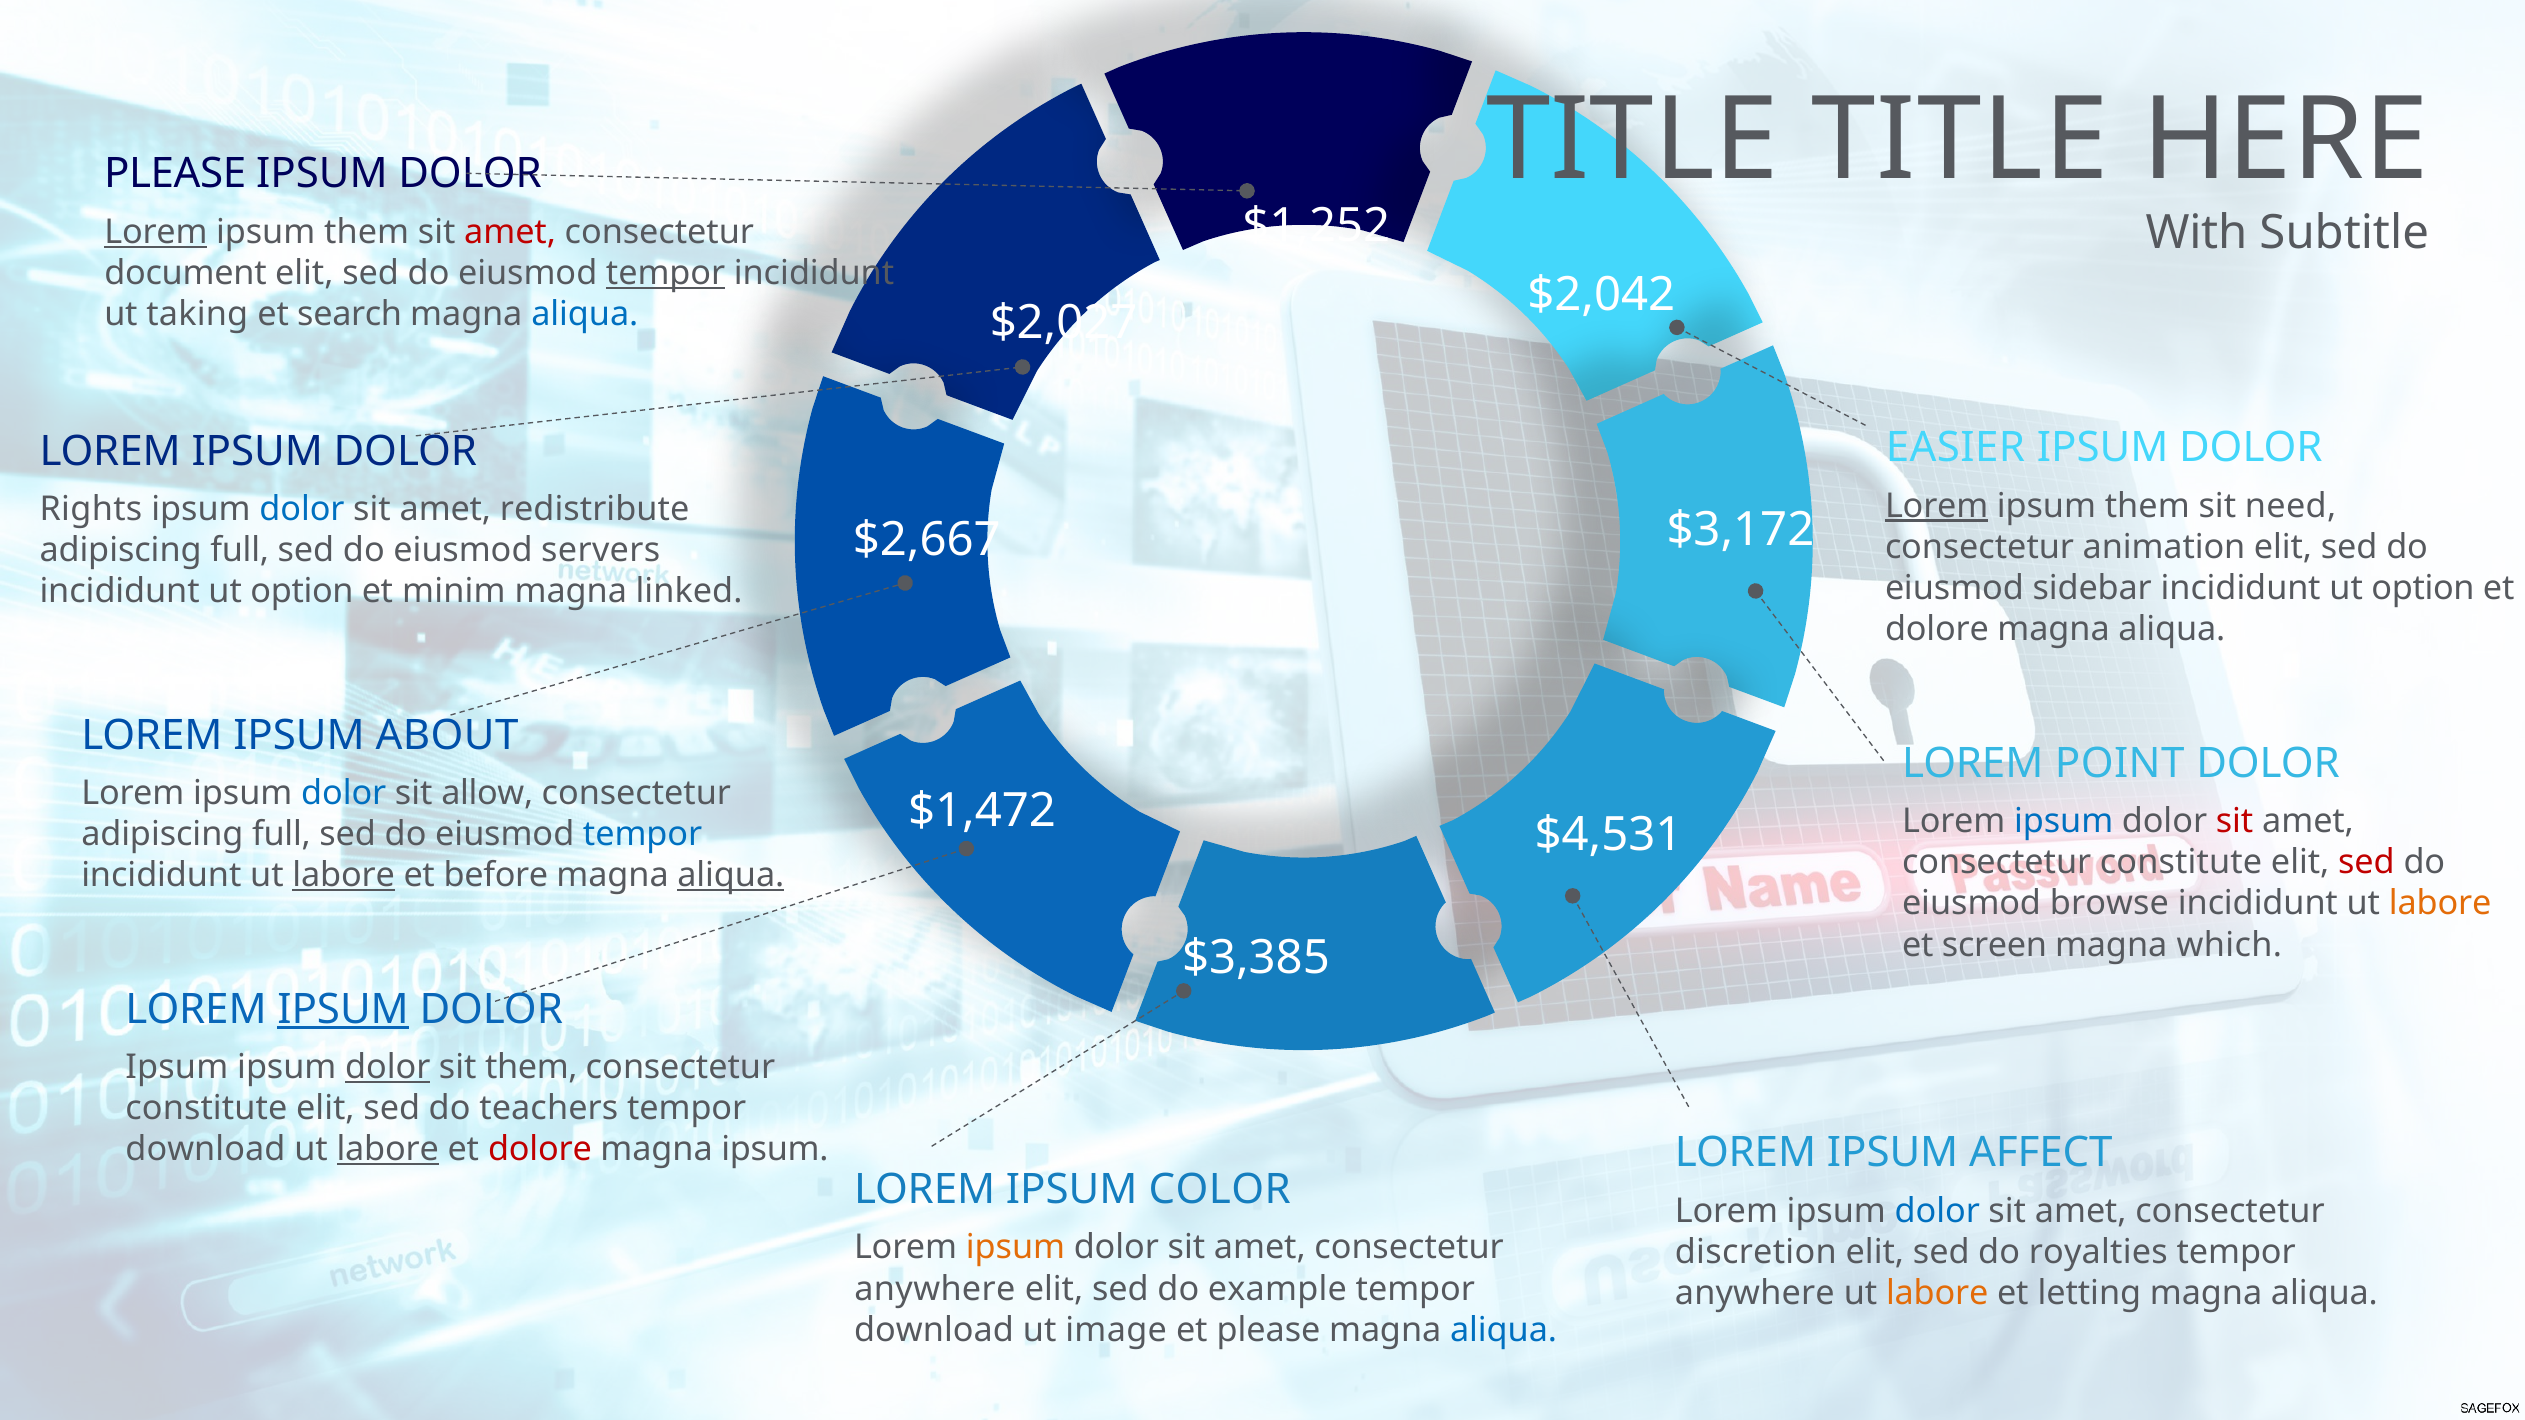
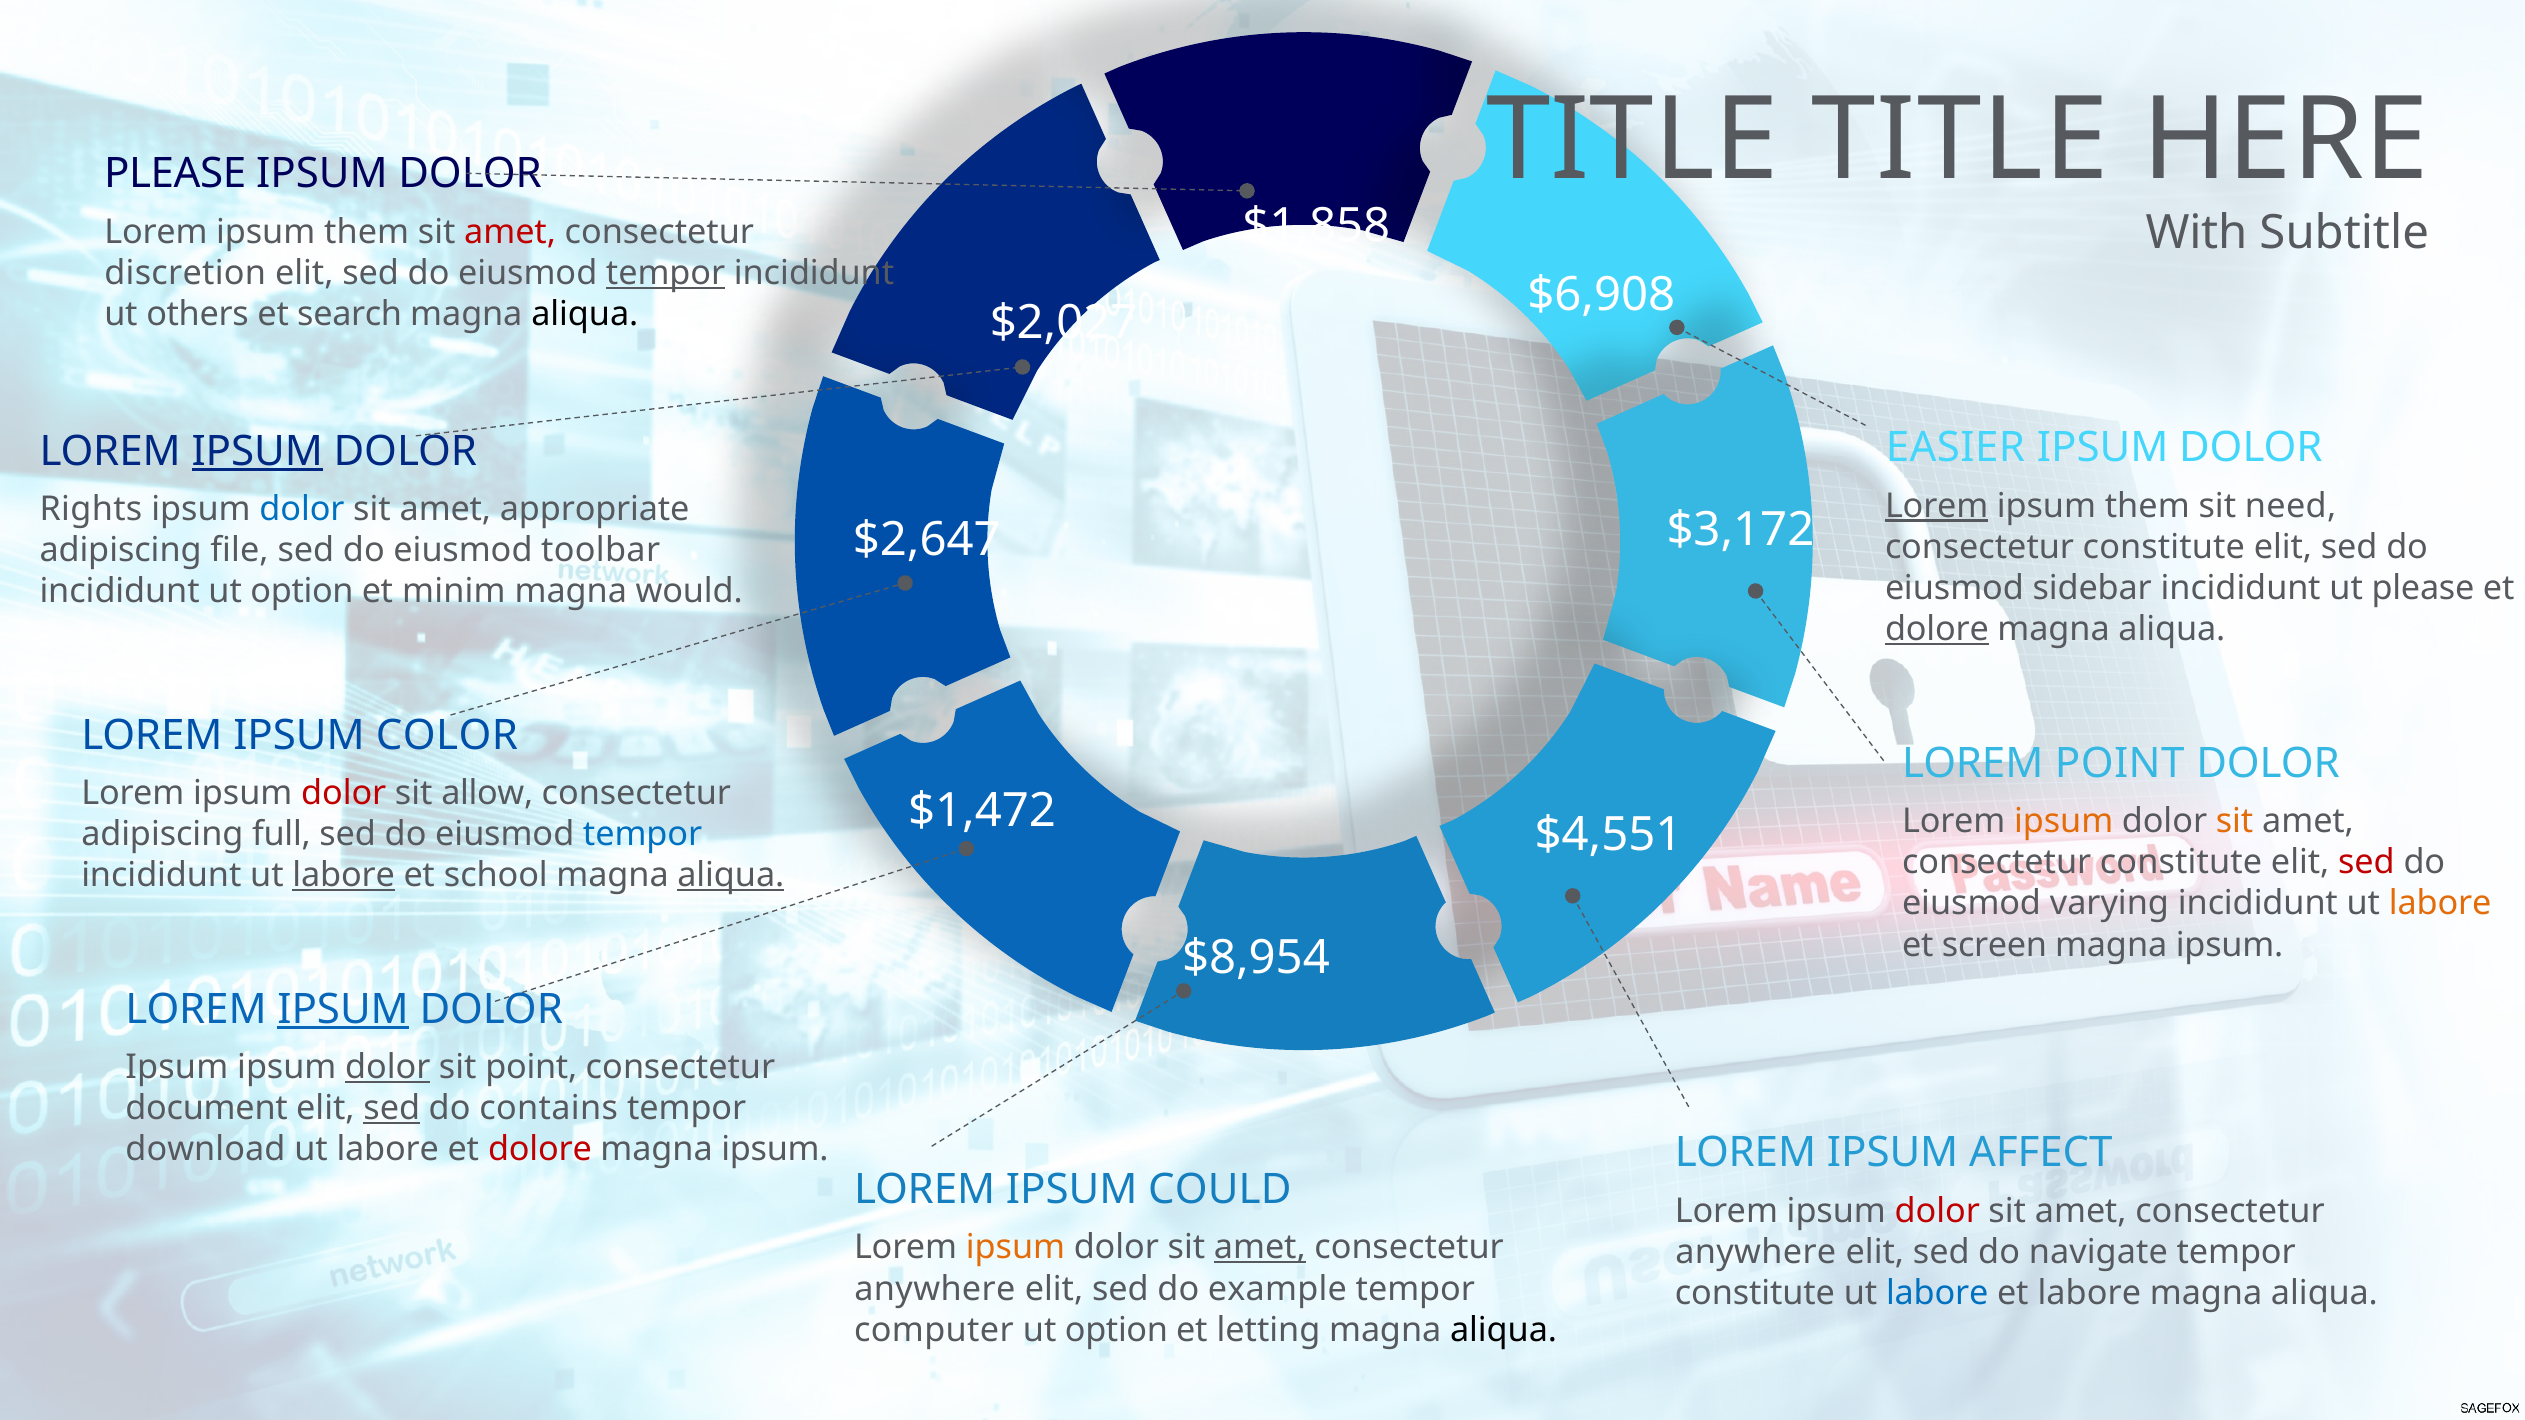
$1,252: $1,252 -> $1,858
Lorem at (156, 232) underline: present -> none
document: document -> discretion
$2,042: $2,042 -> $6,908
taking: taking -> others
aliqua at (585, 314) colour: blue -> black
IPSUM at (257, 452) underline: none -> present
redistribute: redistribute -> appropriate
$2,667: $2,667 -> $2,647
animation at (2164, 547): animation -> constitute
full at (240, 551): full -> file
servers: servers -> toolbar
option at (2423, 588): option -> please
linked: linked -> would
dolore at (1937, 629) underline: none -> present
ABOUT: ABOUT -> COLOR
dolor at (344, 794) colour: blue -> red
ipsum at (2064, 822) colour: blue -> orange
sit at (2235, 822) colour: red -> orange
$4,531: $4,531 -> $4,551
before: before -> school
browse: browse -> varying
which at (2229, 945): which -> ipsum
$3,385: $3,385 -> $8,954
sit them: them -> point
constitute at (206, 1109): constitute -> document
sed at (392, 1109) underline: none -> present
teachers: teachers -> contains
labore at (388, 1150) underline: present -> none
COLOR: COLOR -> COULD
dolor at (1937, 1211) colour: blue -> red
amet at (1260, 1248) underline: none -> present
discretion at (1756, 1252): discretion -> anywhere
royalties: royalties -> navigate
anywhere at (1755, 1293): anywhere -> constitute
labore at (1937, 1293) colour: orange -> blue
et letting: letting -> labore
download at (934, 1330): download -> computer
image at (1116, 1330): image -> option
et please: please -> letting
aliqua at (1504, 1330) colour: blue -> black
